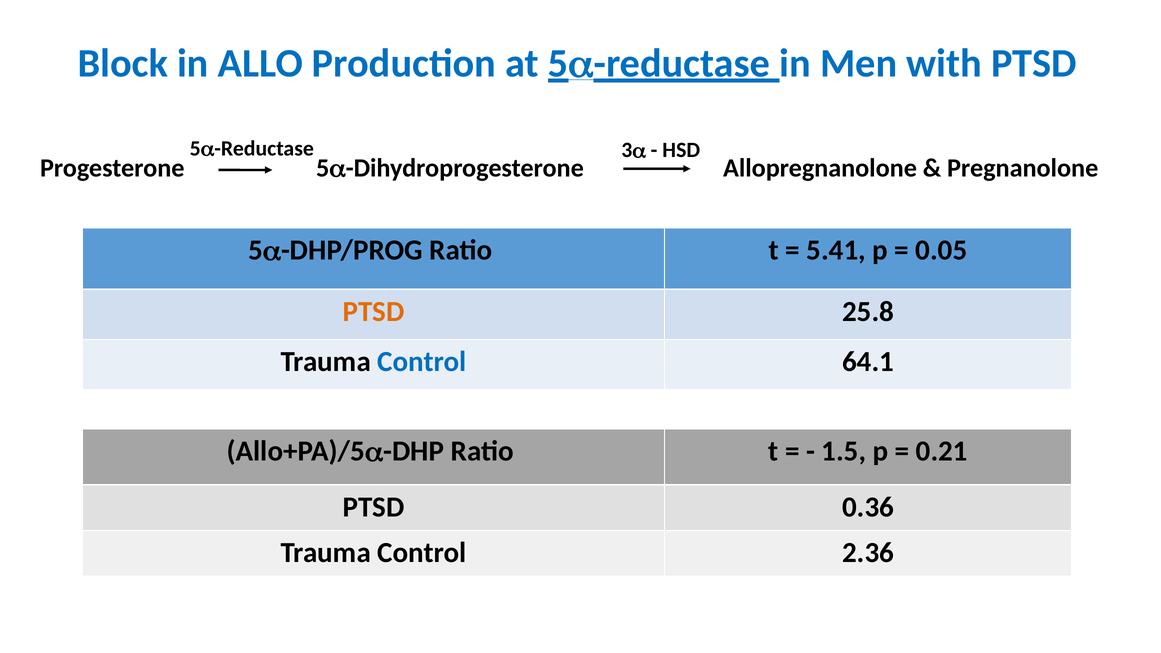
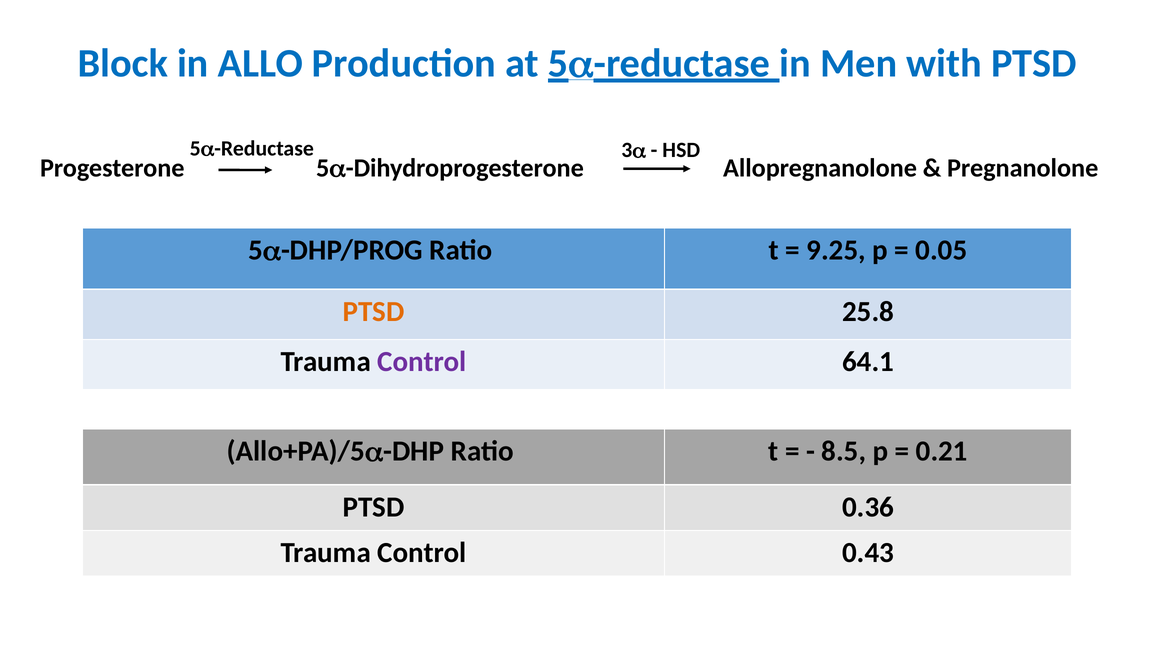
5.41: 5.41 -> 9.25
Control at (422, 362) colour: blue -> purple
1.5: 1.5 -> 8.5
2.36: 2.36 -> 0.43
